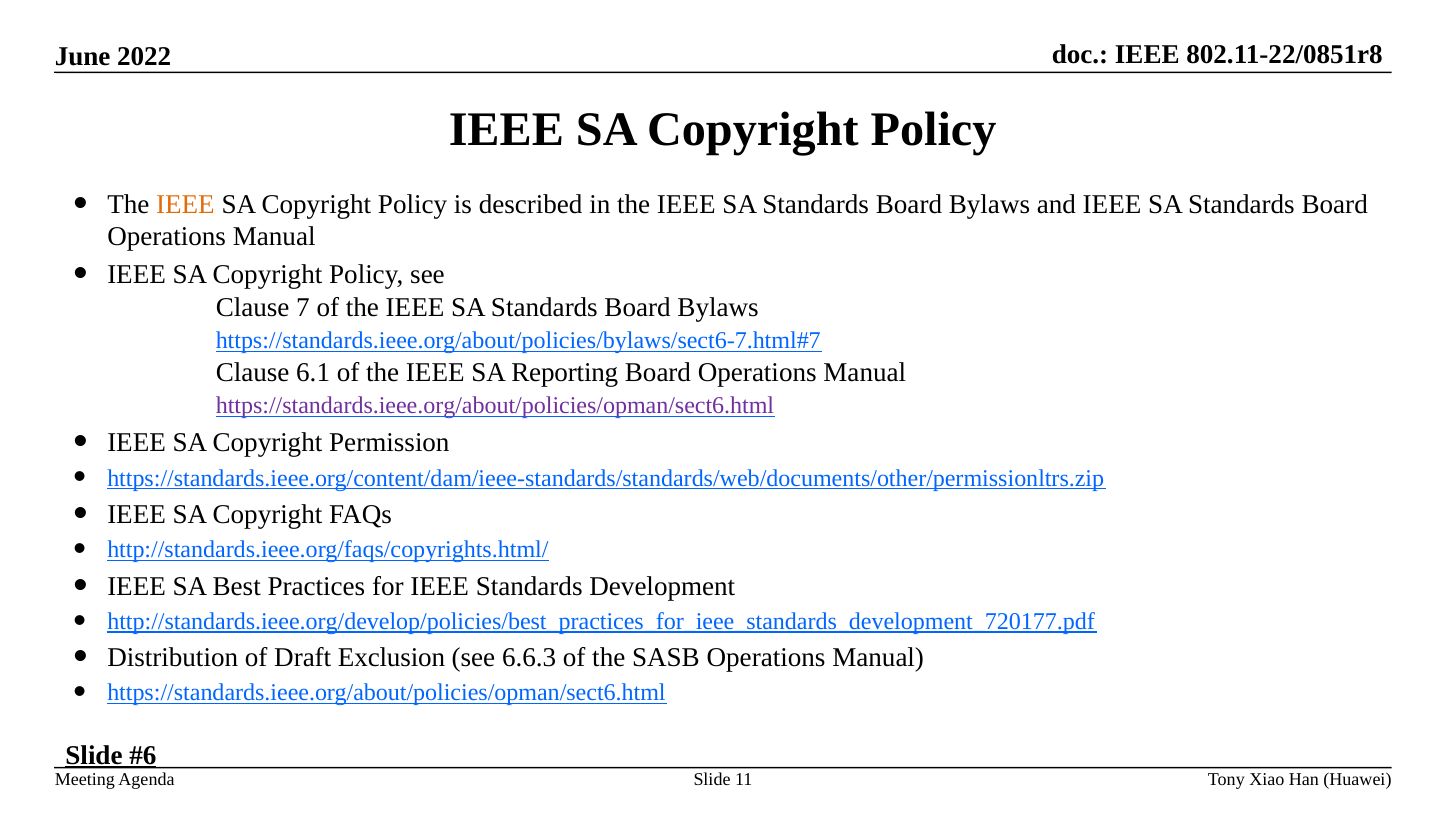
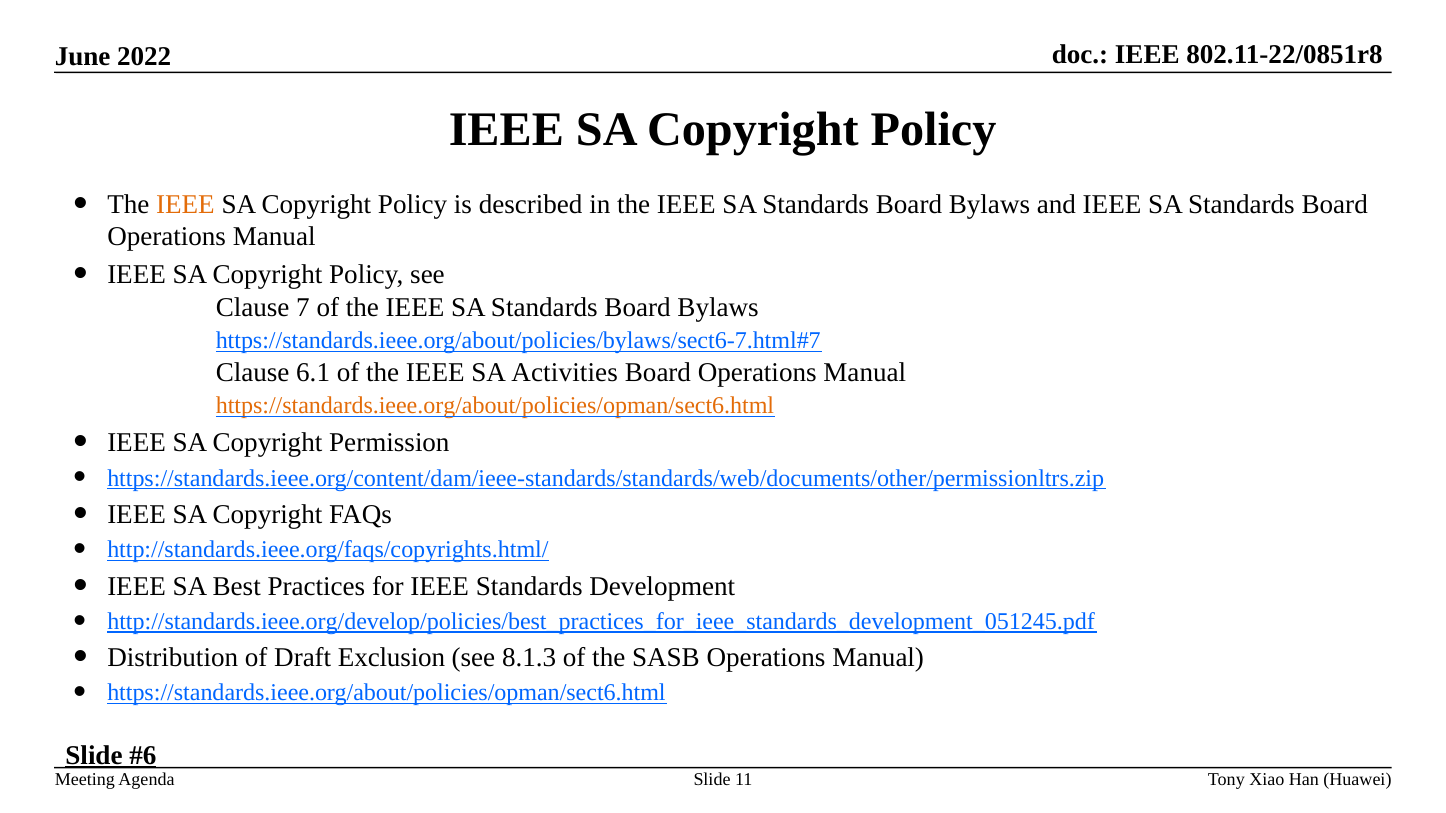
Reporting: Reporting -> Activities
https://standards.ieee.org/about/policies/opman/sect6.html at (495, 406) colour: purple -> orange
http://standards.ieee.org/develop/policies/best_practices_for_ieee_standards_development_720177.pdf: http://standards.ieee.org/develop/policies/best_practices_for_ieee_standards_development_720177.pdf -> http://standards.ieee.org/develop/policies/best_practices_for_ieee_standards_development_051245.pdf
6.6.3: 6.6.3 -> 8.1.3
